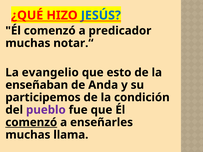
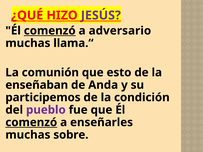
JESÚS colour: blue -> purple
comenzó at (50, 31) underline: none -> present
predicador: predicador -> adversario
notar.“: notar.“ -> llama.“
evangelio: evangelio -> comunión
llama: llama -> sobre
